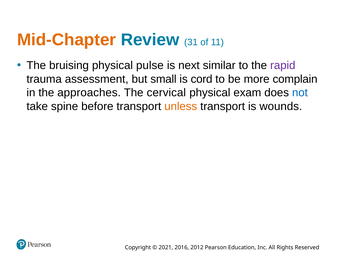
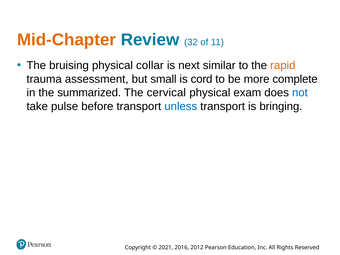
31: 31 -> 32
pulse: pulse -> collar
rapid colour: purple -> orange
complain: complain -> complete
approaches: approaches -> summarized
spine: spine -> pulse
unless colour: orange -> blue
wounds: wounds -> bringing
